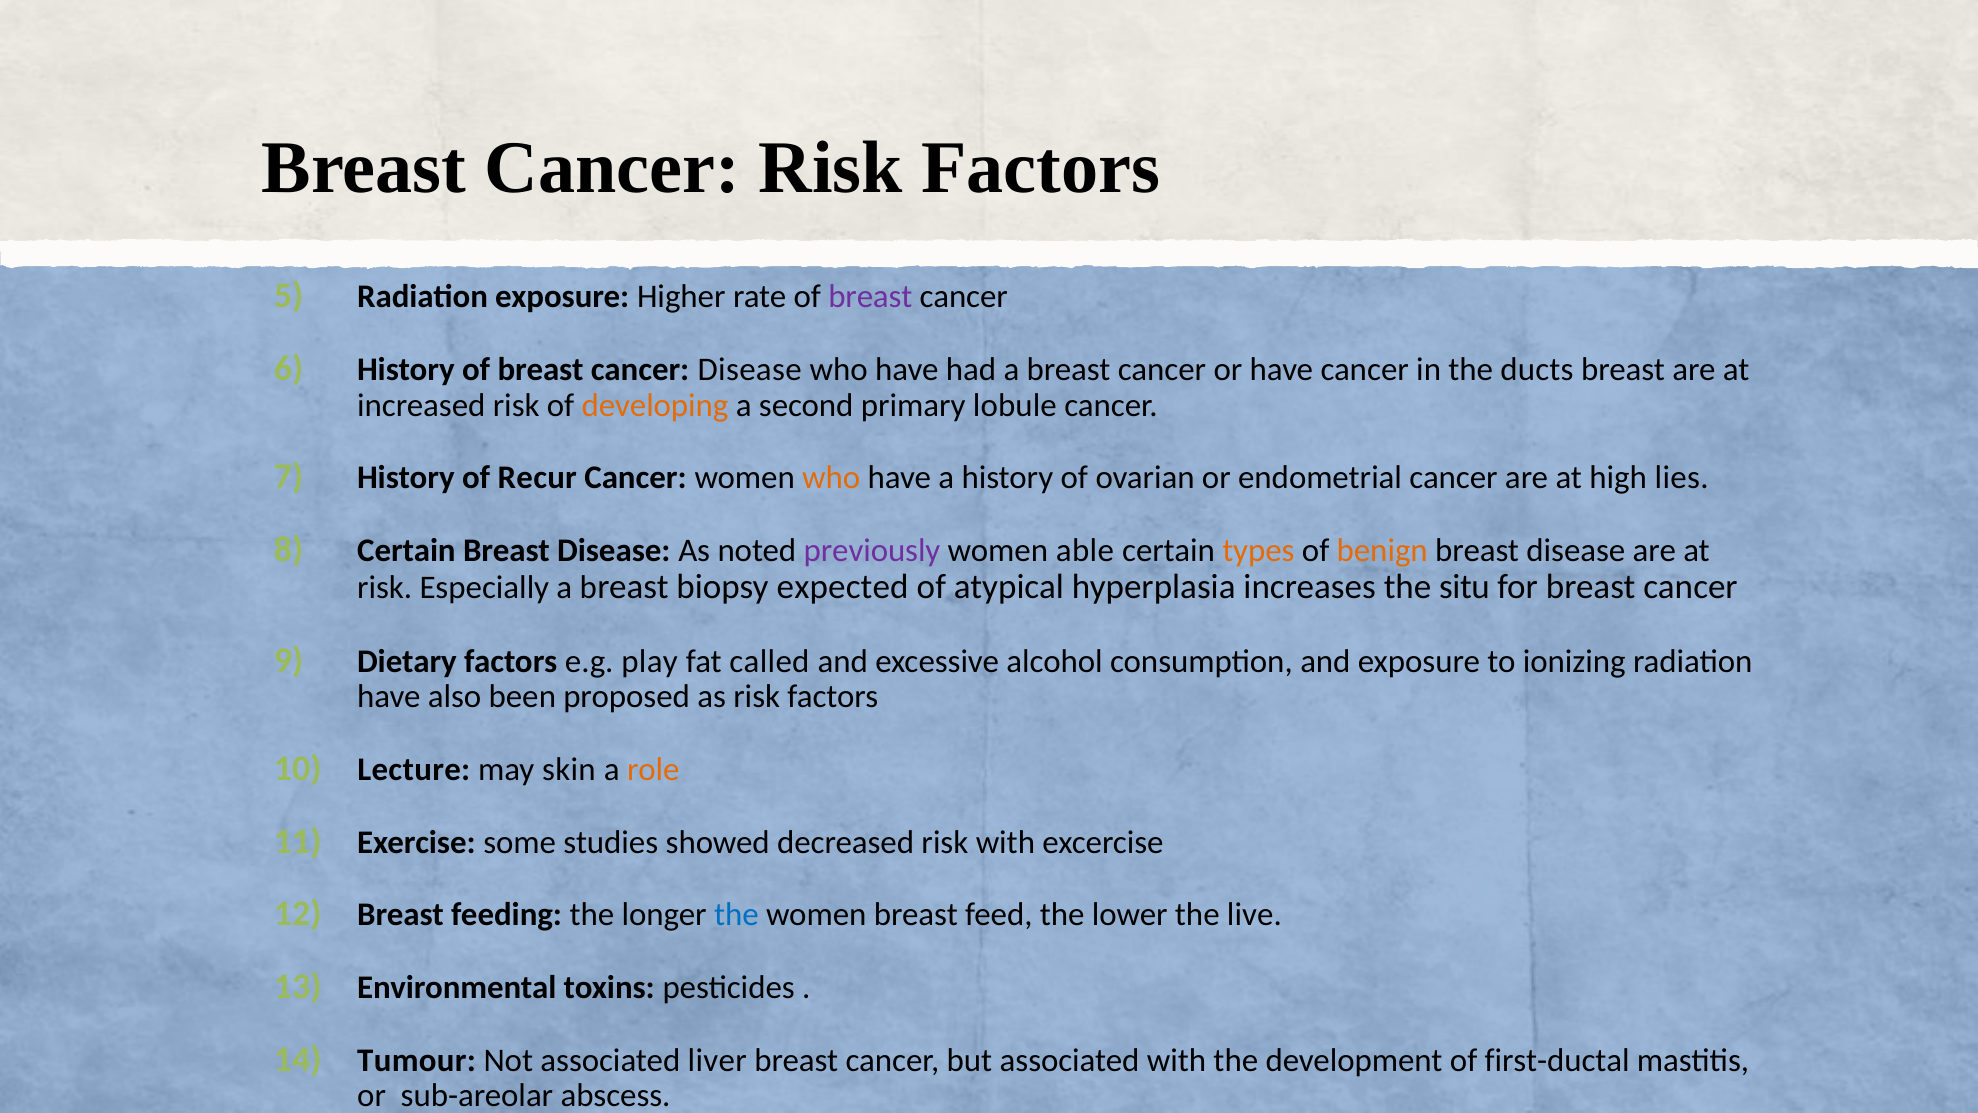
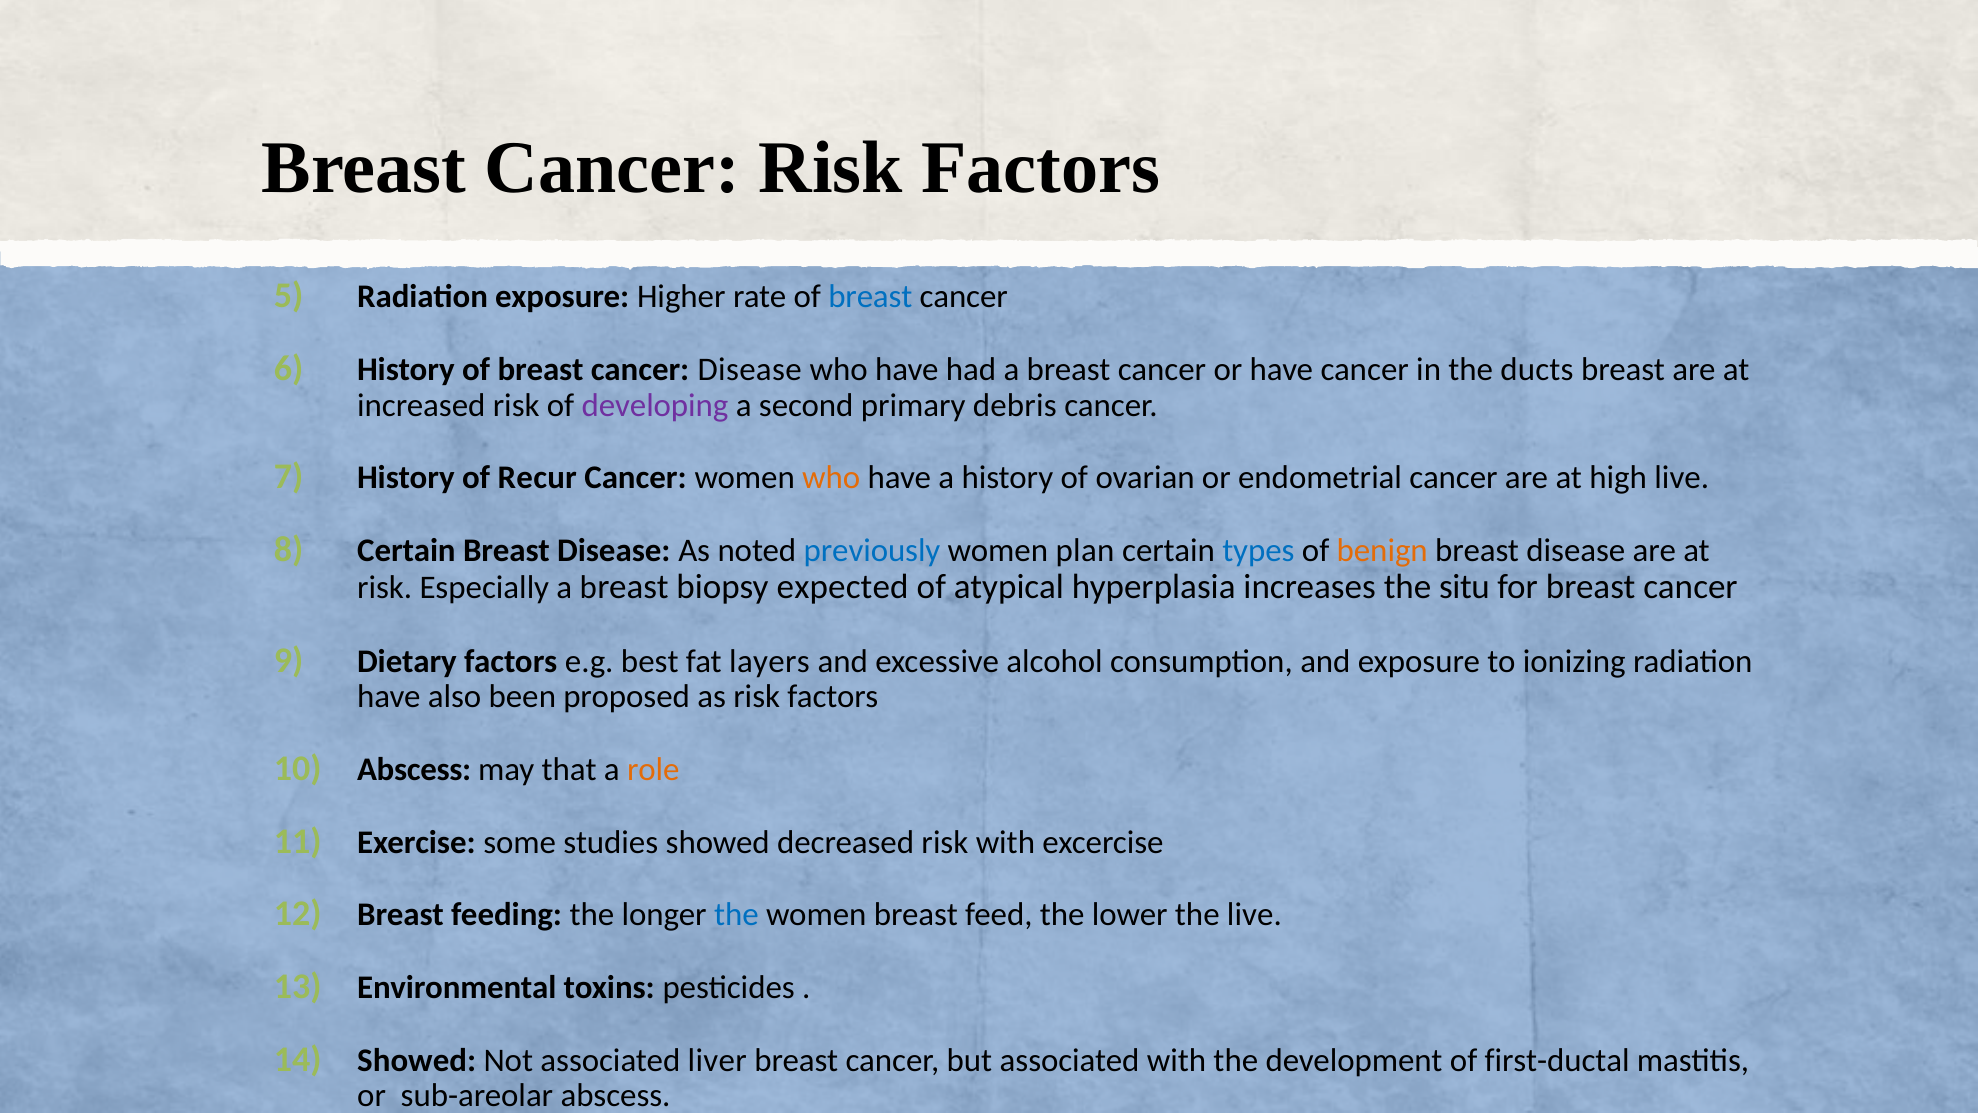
breast at (870, 297) colour: purple -> blue
developing colour: orange -> purple
lobule: lobule -> debris
high lies: lies -> live
previously colour: purple -> blue
able: able -> plan
types colour: orange -> blue
play: play -> best
called: called -> layers
Lecture at (414, 769): Lecture -> Abscess
skin: skin -> that
Tumour at (417, 1060): Tumour -> Showed
